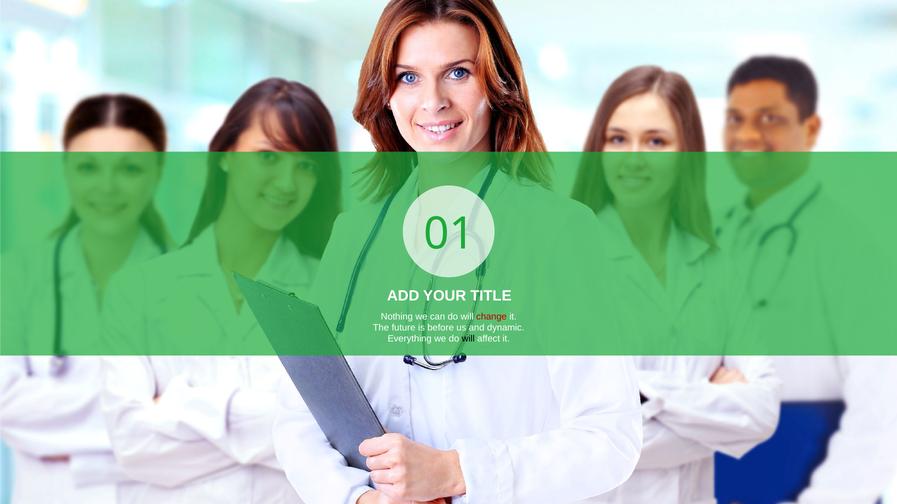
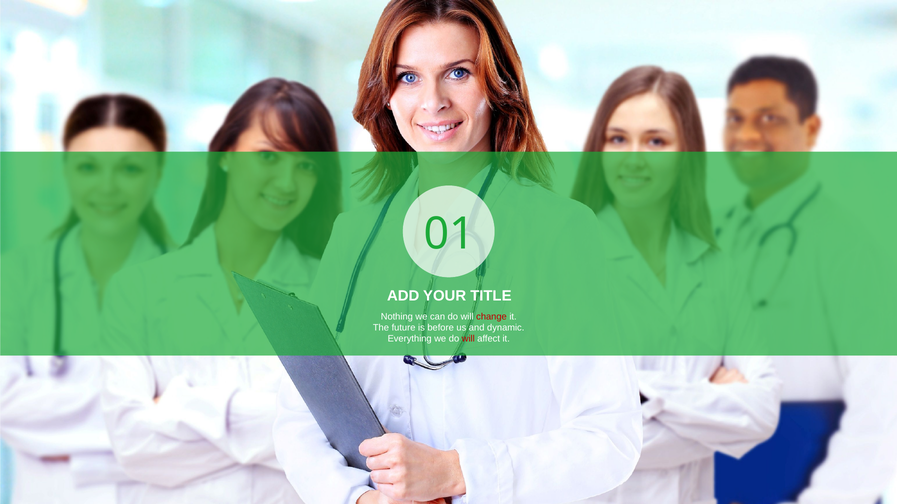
will at (468, 339) colour: black -> red
